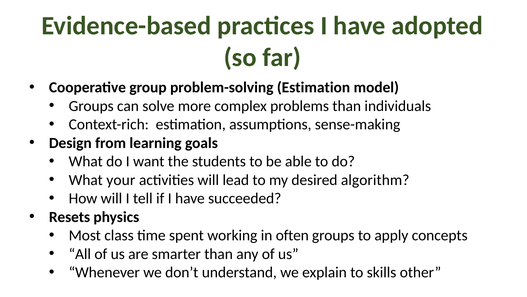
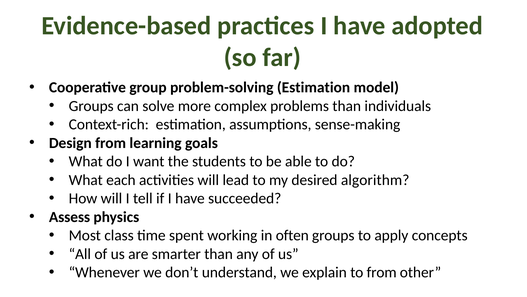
your: your -> each
Resets: Resets -> Assess
to skills: skills -> from
